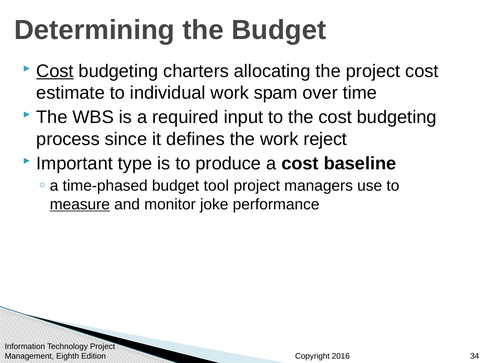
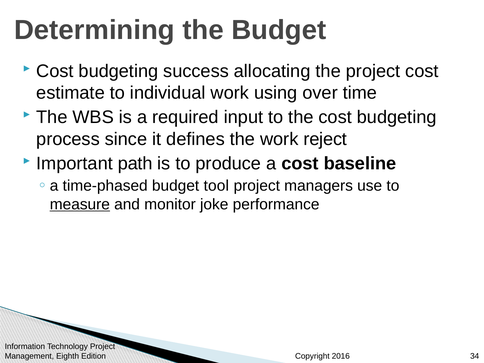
Cost at (55, 71) underline: present -> none
charters: charters -> success
spam: spam -> using
type: type -> path
